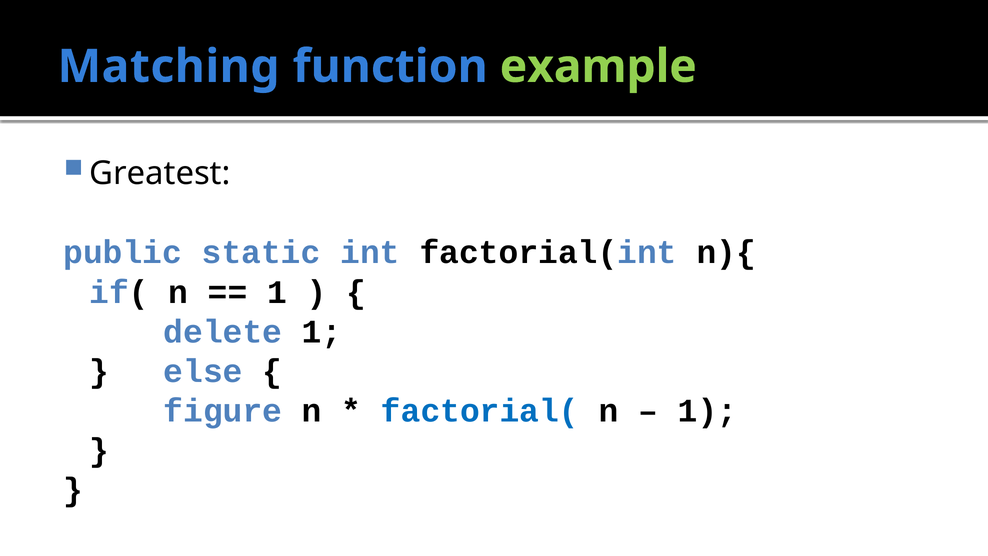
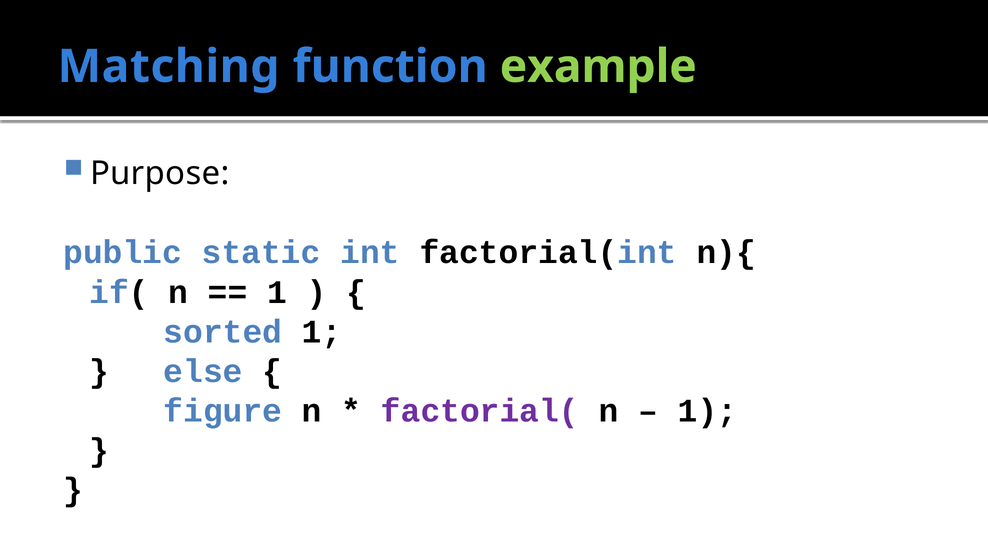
Greatest: Greatest -> Purpose
delete: delete -> sorted
factorial( colour: blue -> purple
